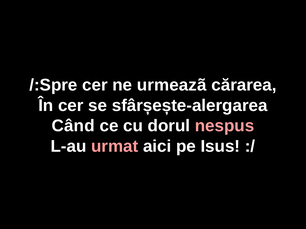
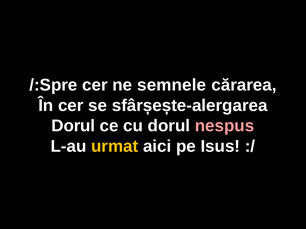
urmeazã: urmeazã -> semnele
Când at (73, 126): Când -> Dorul
urmat colour: pink -> yellow
